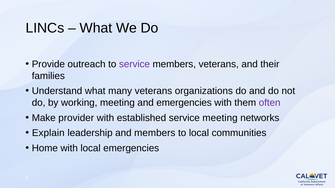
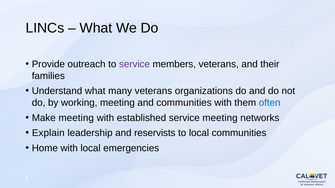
and emergencies: emergencies -> communities
often colour: purple -> blue
Make provider: provider -> meeting
and members: members -> reservists
